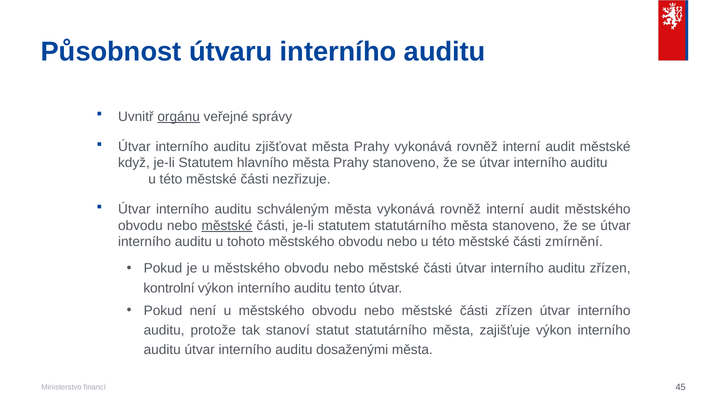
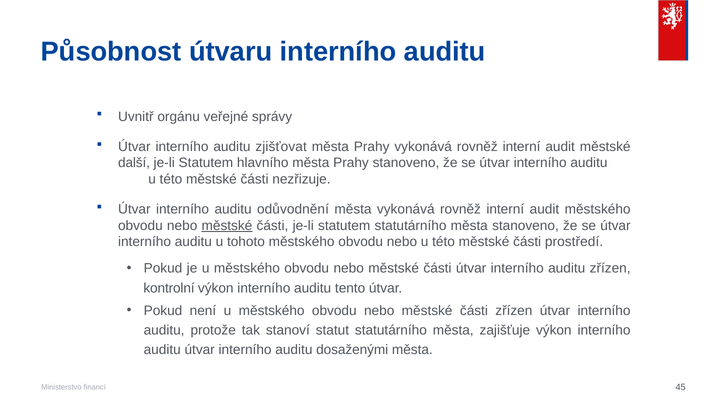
orgánu underline: present -> none
když: když -> další
schváleným: schváleným -> odůvodnění
zmírnění: zmírnění -> prostředí
